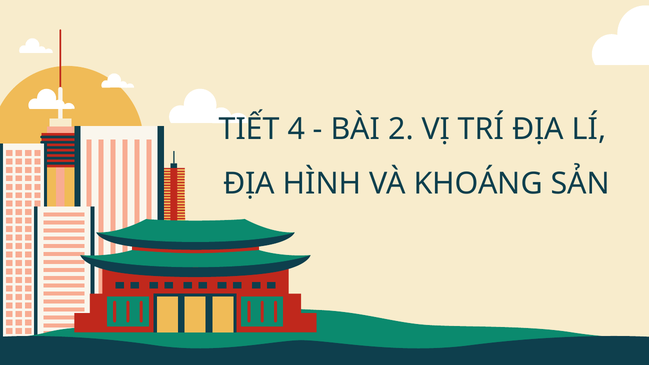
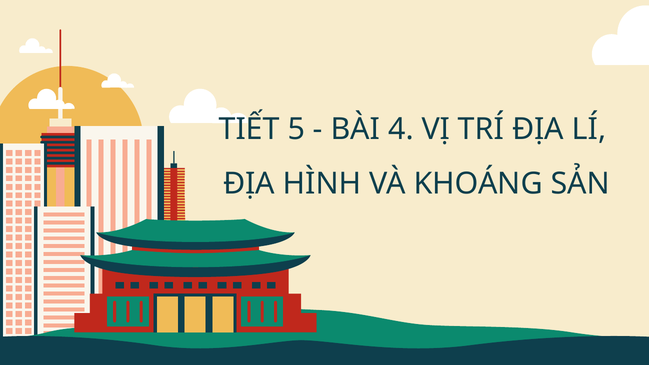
4: 4 -> 5
2: 2 -> 4
